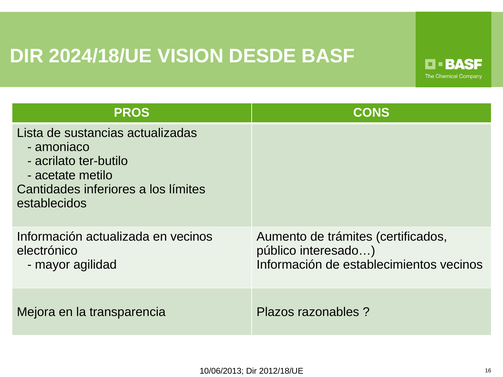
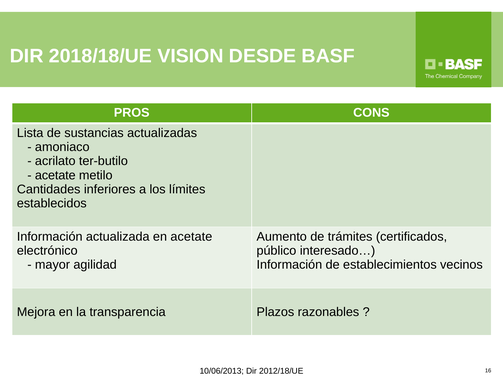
2024/18/UE: 2024/18/UE -> 2018/18/UE
en vecinos: vecinos -> acetate
